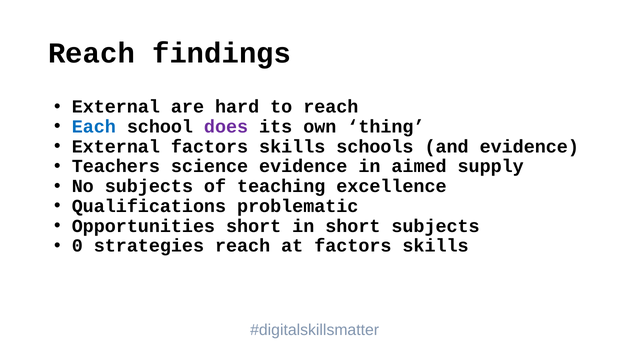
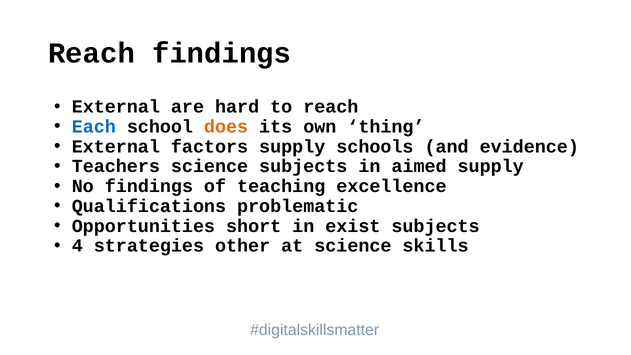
does colour: purple -> orange
External factors skills: skills -> supply
science evidence: evidence -> subjects
No subjects: subjects -> findings
in short: short -> exist
0: 0 -> 4
strategies reach: reach -> other
at factors: factors -> science
